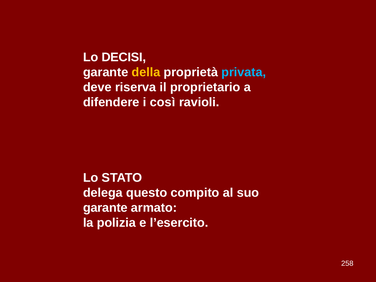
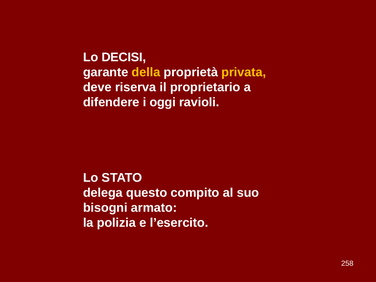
privata colour: light blue -> yellow
così: così -> oggi
garante at (105, 208): garante -> bisogni
